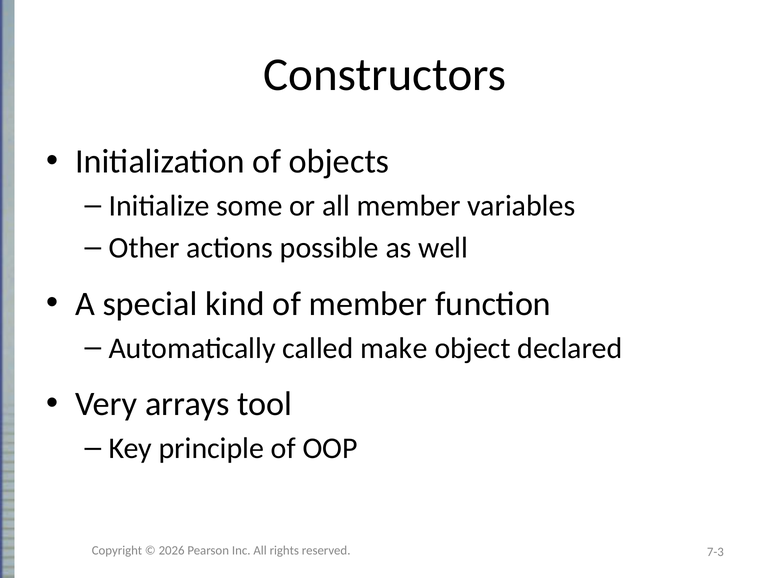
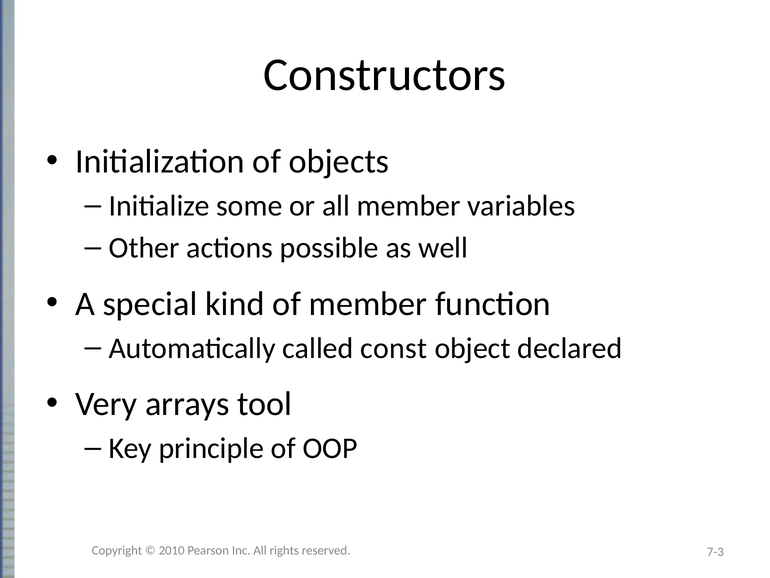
make: make -> const
2026: 2026 -> 2010
